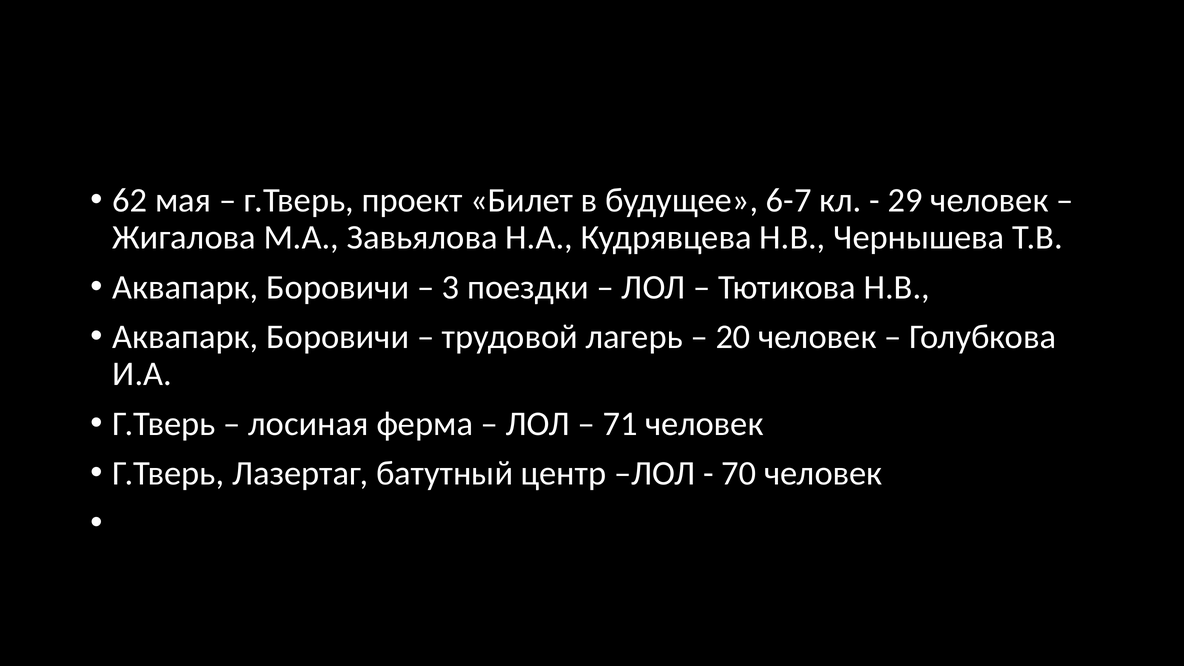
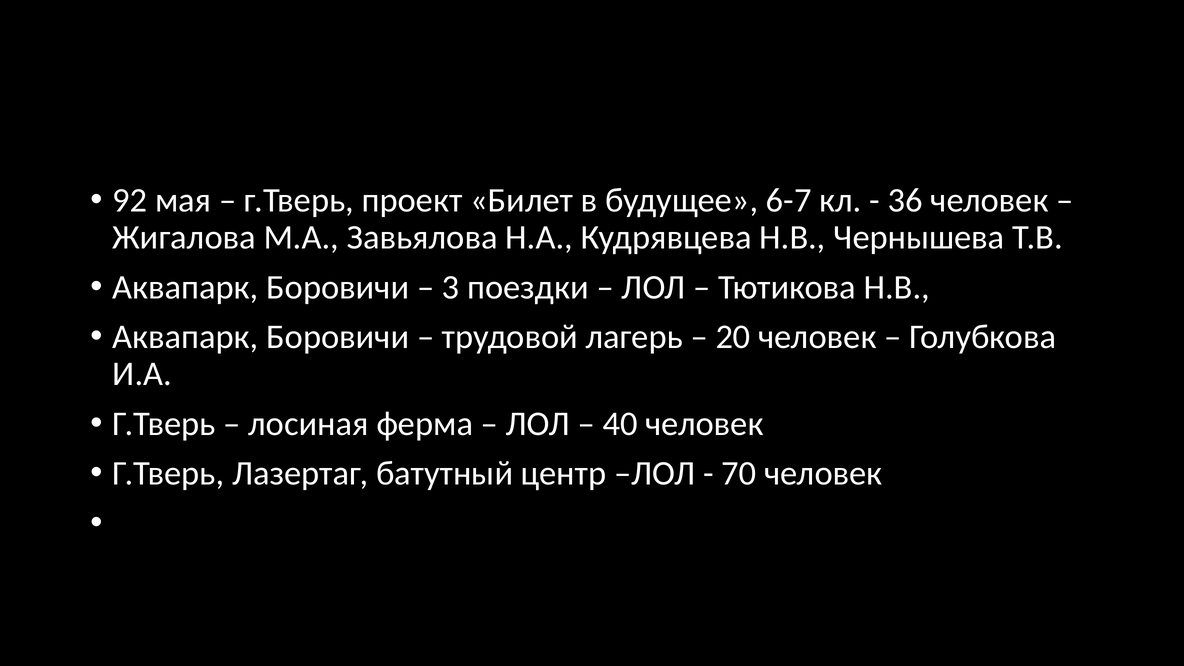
62: 62 -> 92
29: 29 -> 36
71: 71 -> 40
